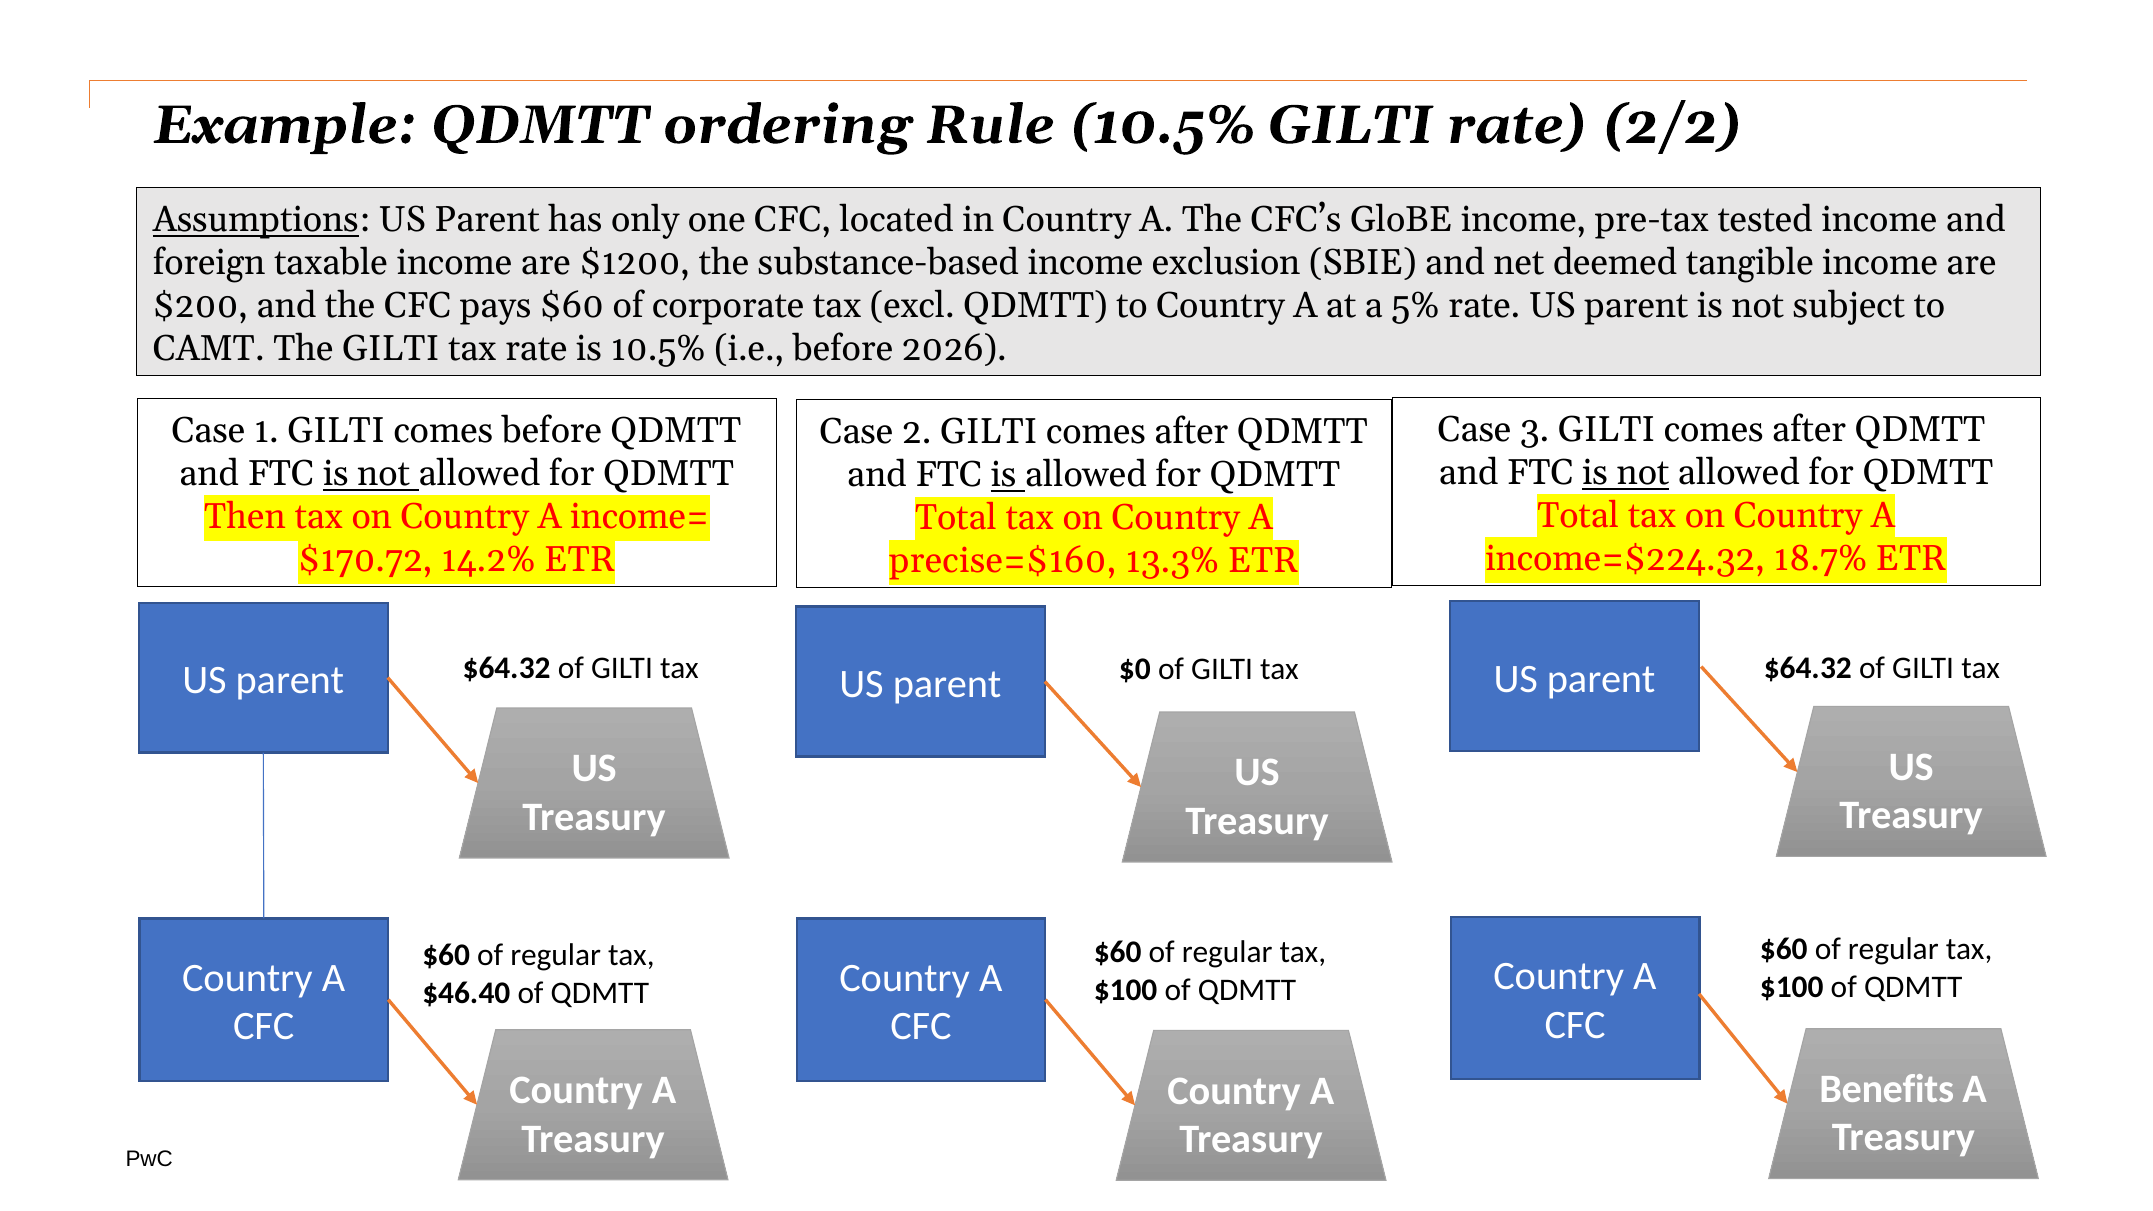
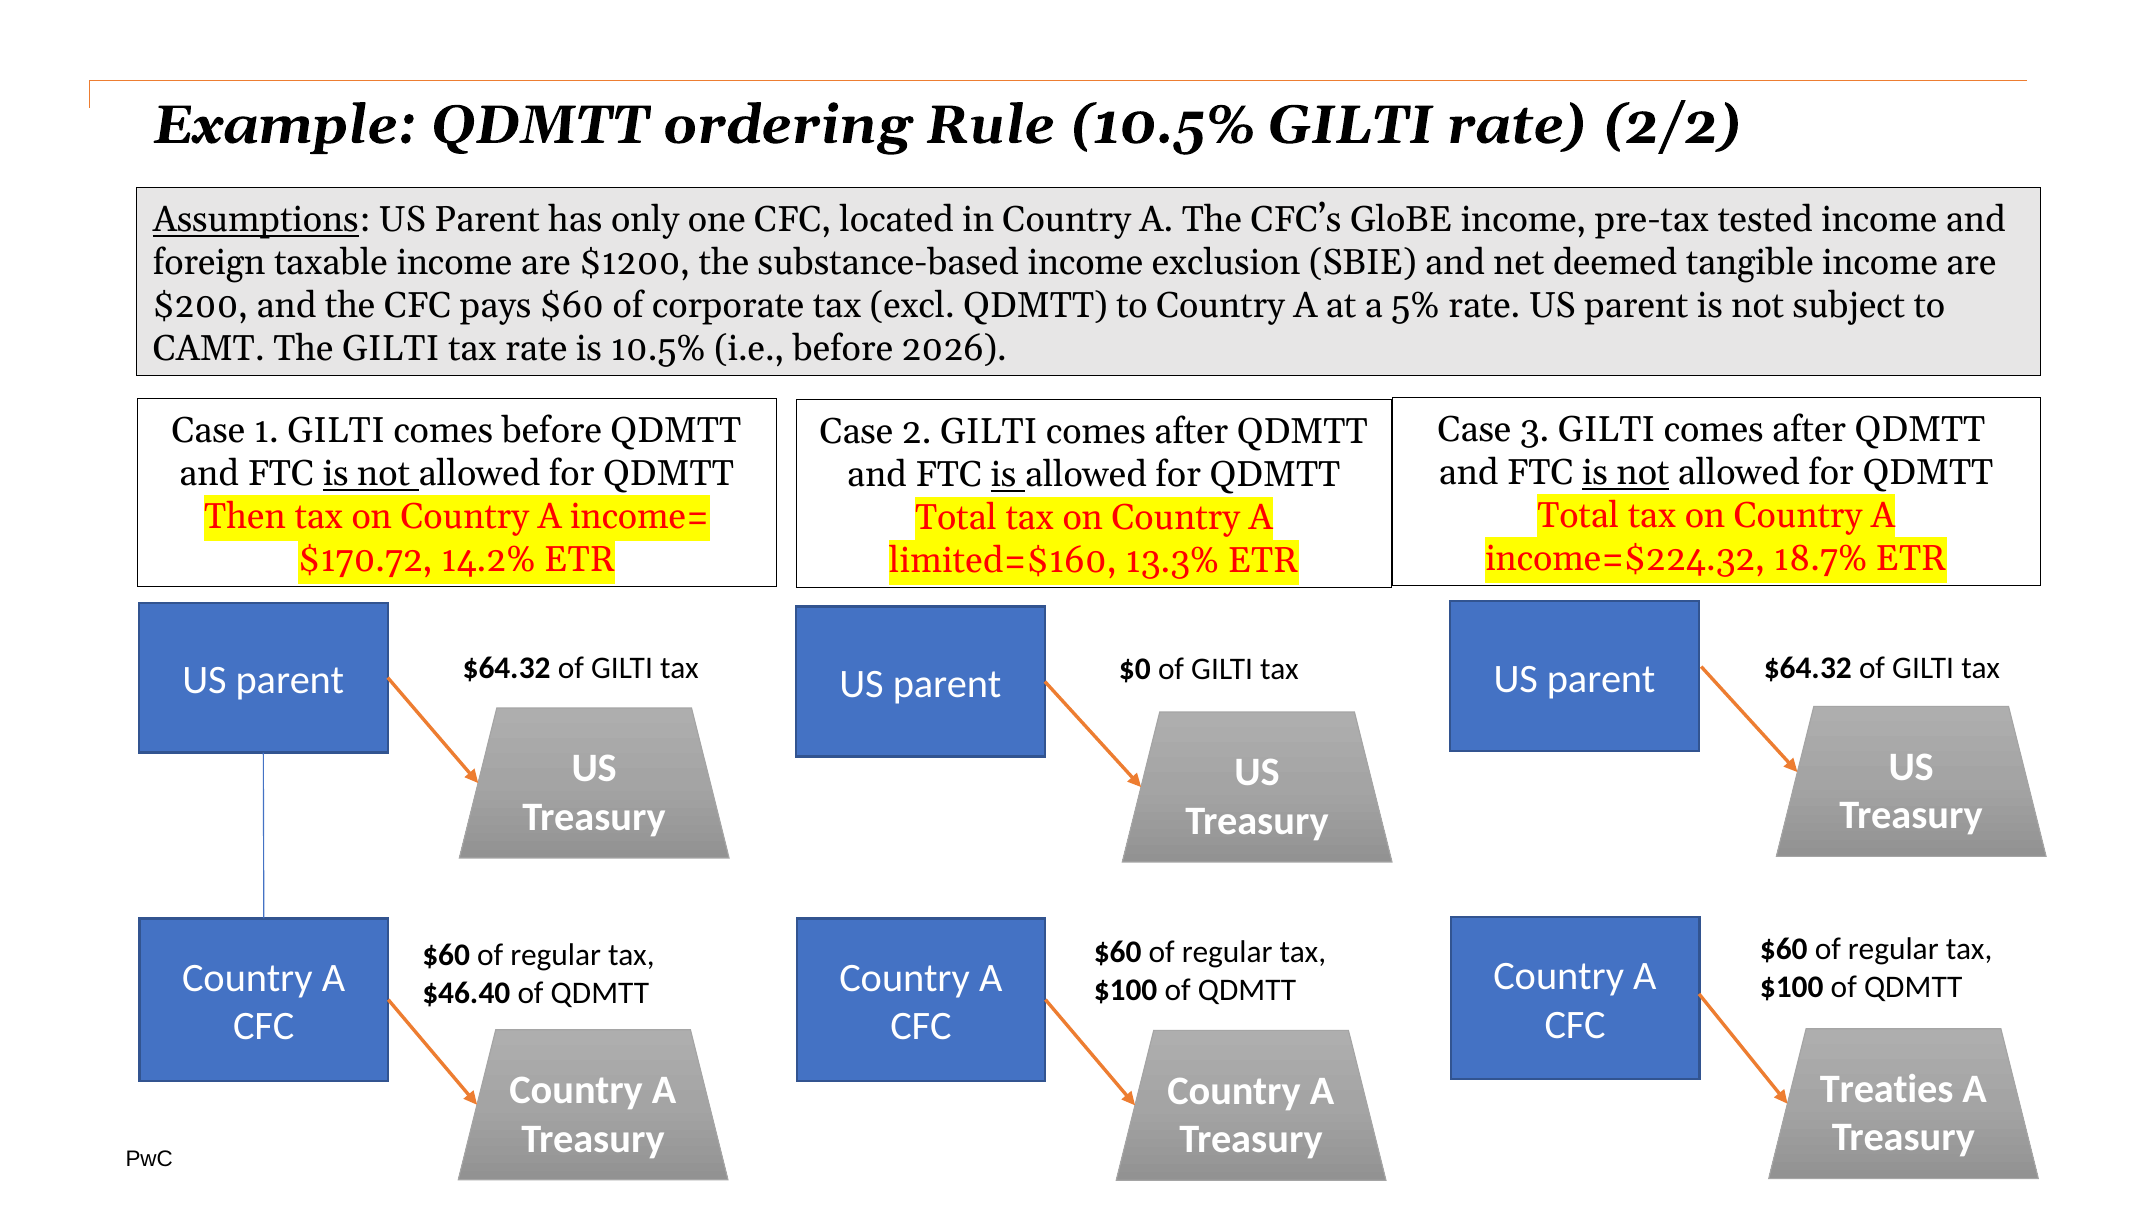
precise=$160: precise=$160 -> limited=$160
Benefits: Benefits -> Treaties
